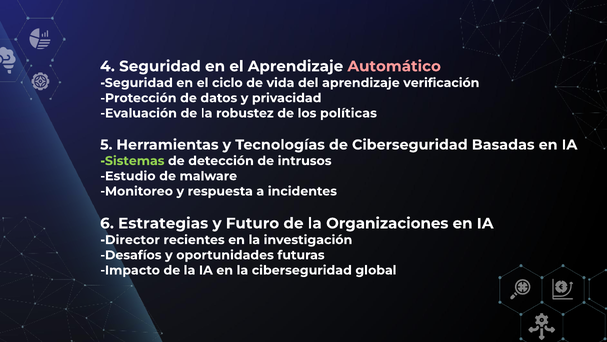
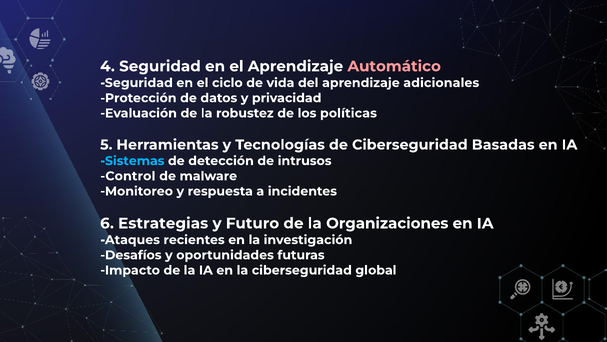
verificación: verificación -> adicionales
Sistemas colour: light green -> light blue
Estudio: Estudio -> Control
Director: Director -> Ataques
